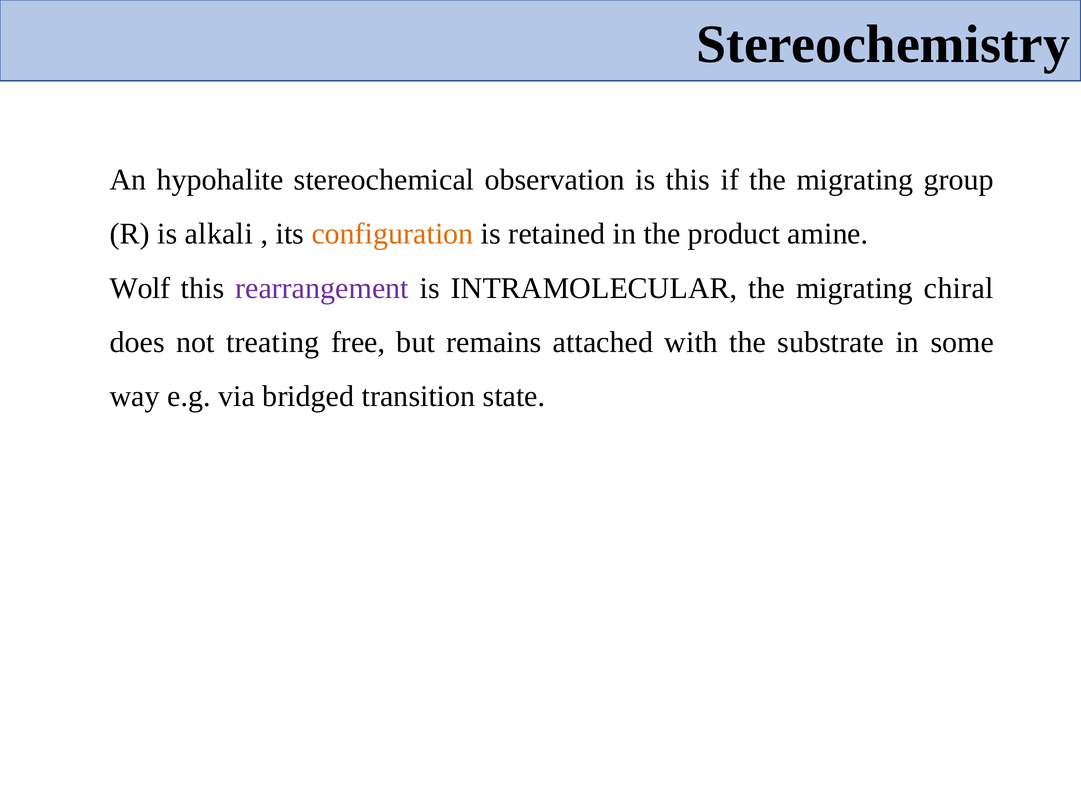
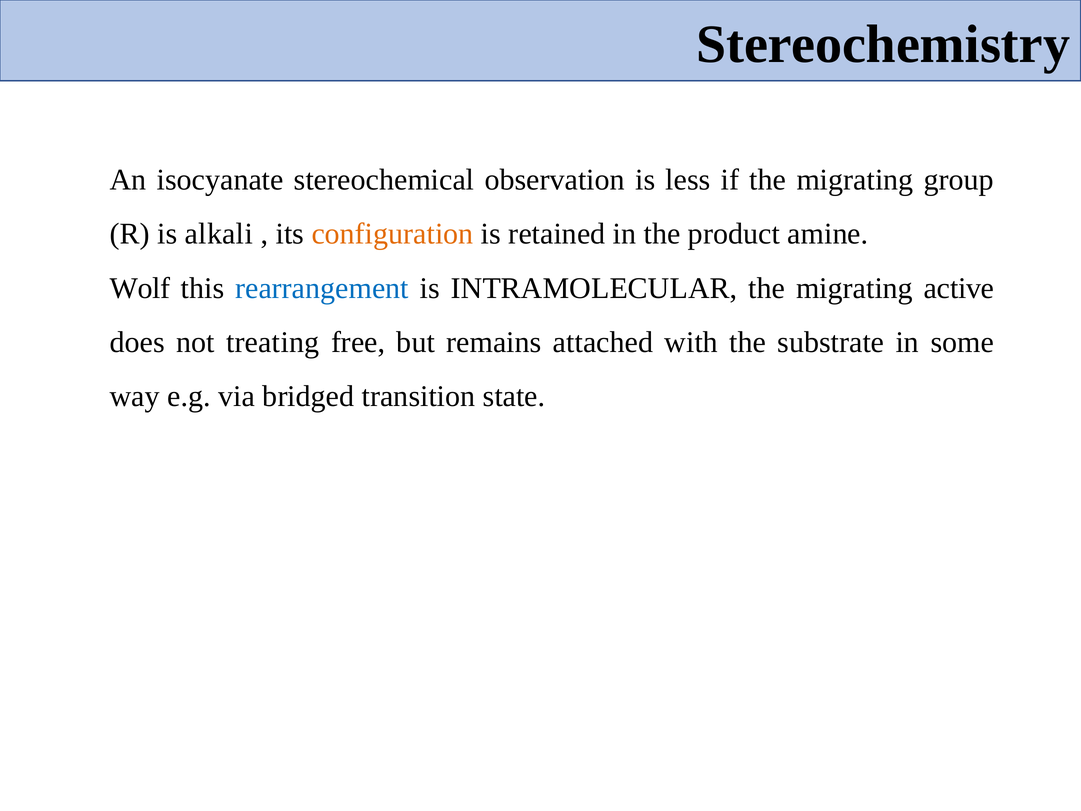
hypohalite: hypohalite -> isocyanate
is this: this -> less
rearrangement colour: purple -> blue
chiral: chiral -> active
